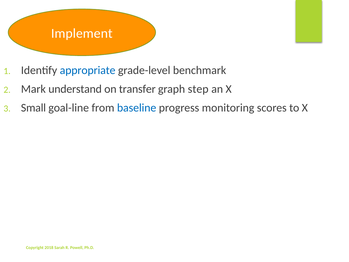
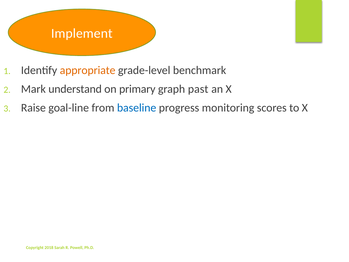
appropriate colour: blue -> orange
transfer: transfer -> primary
step: step -> past
Small: Small -> Raise
